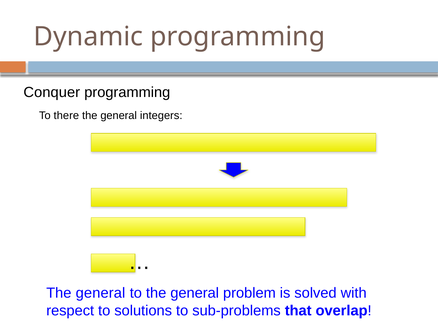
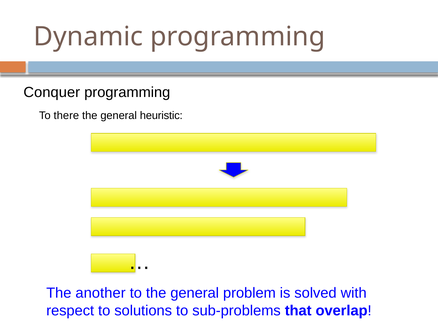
integers: integers -> heuristic
general at (101, 293): general -> another
